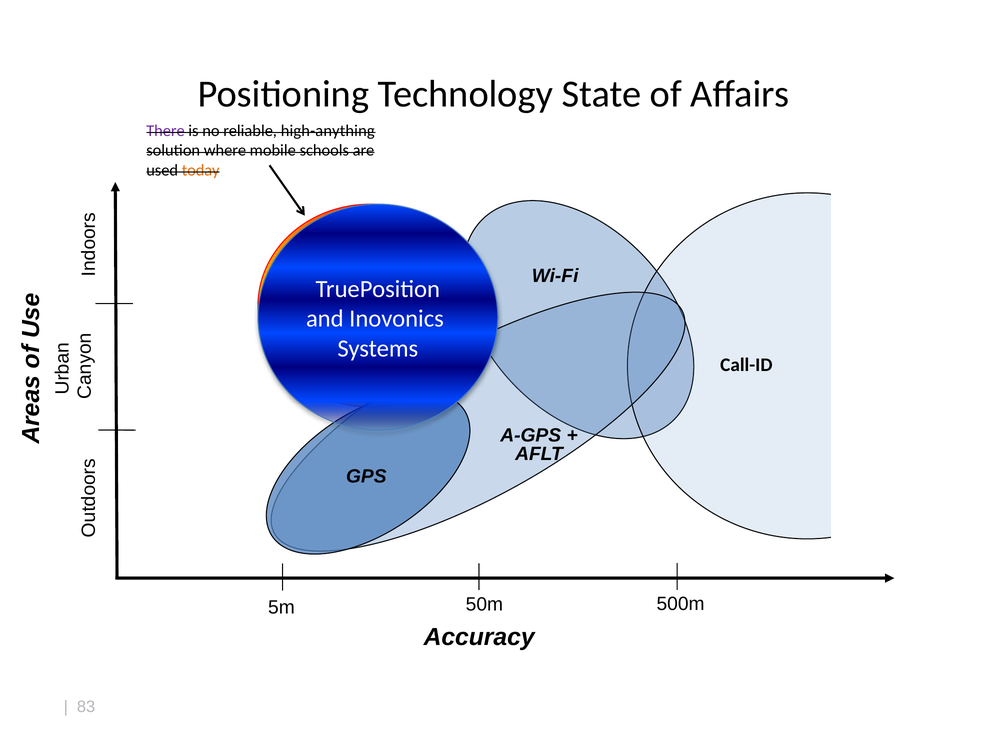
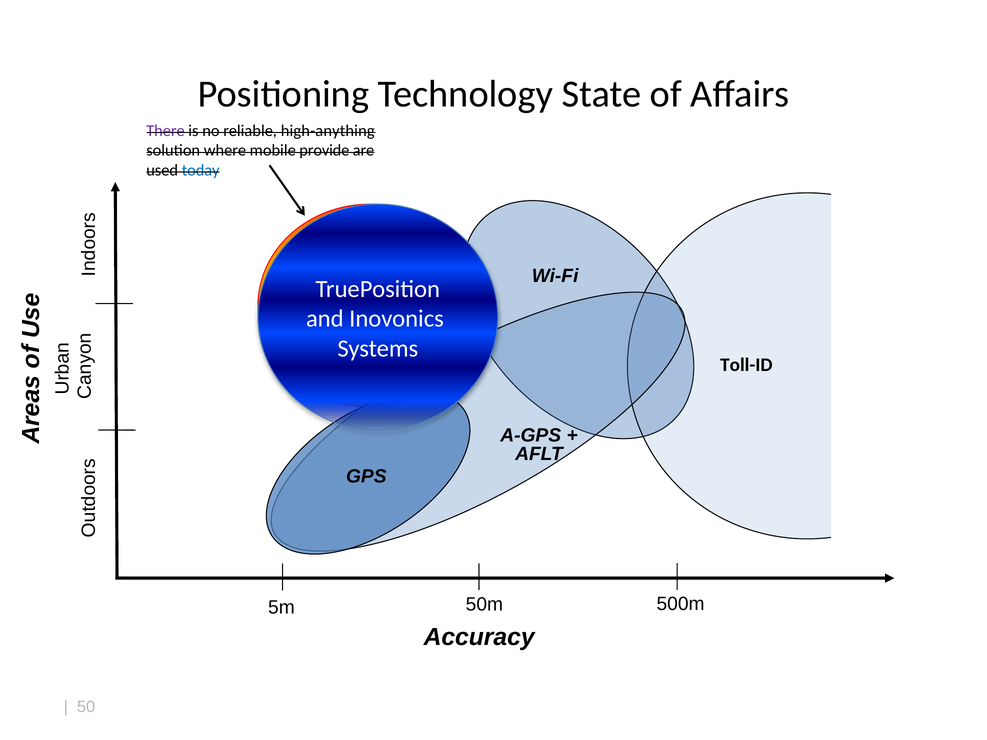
schools: schools -> provide
today colour: orange -> blue
Call-ID: Call-ID -> Toll-ID
83: 83 -> 50
